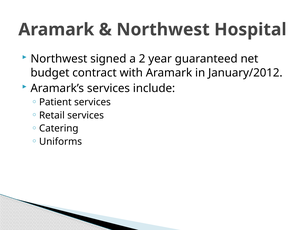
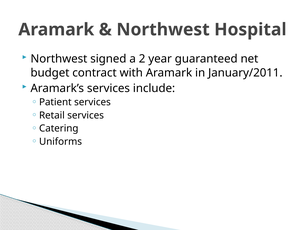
January/2012: January/2012 -> January/2011
